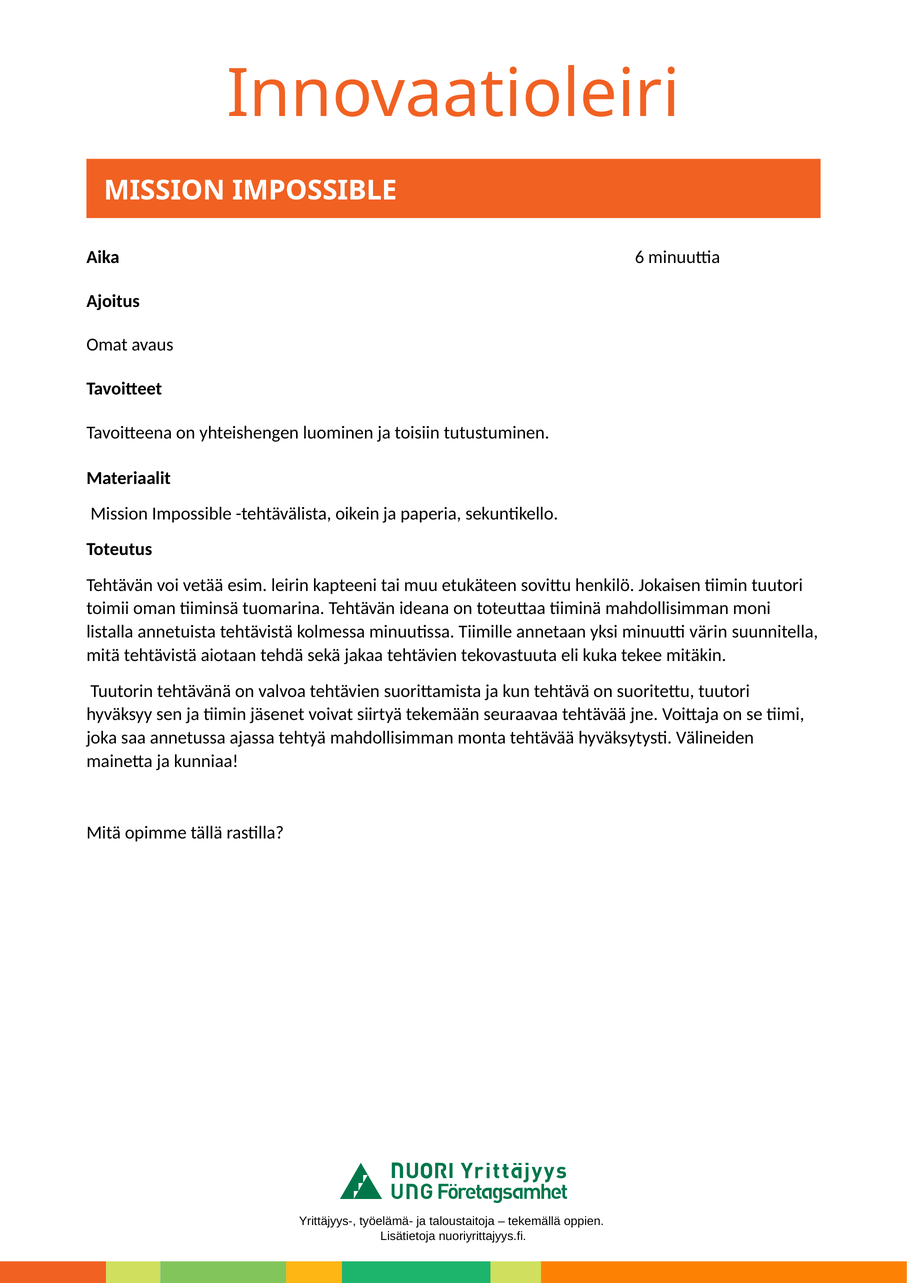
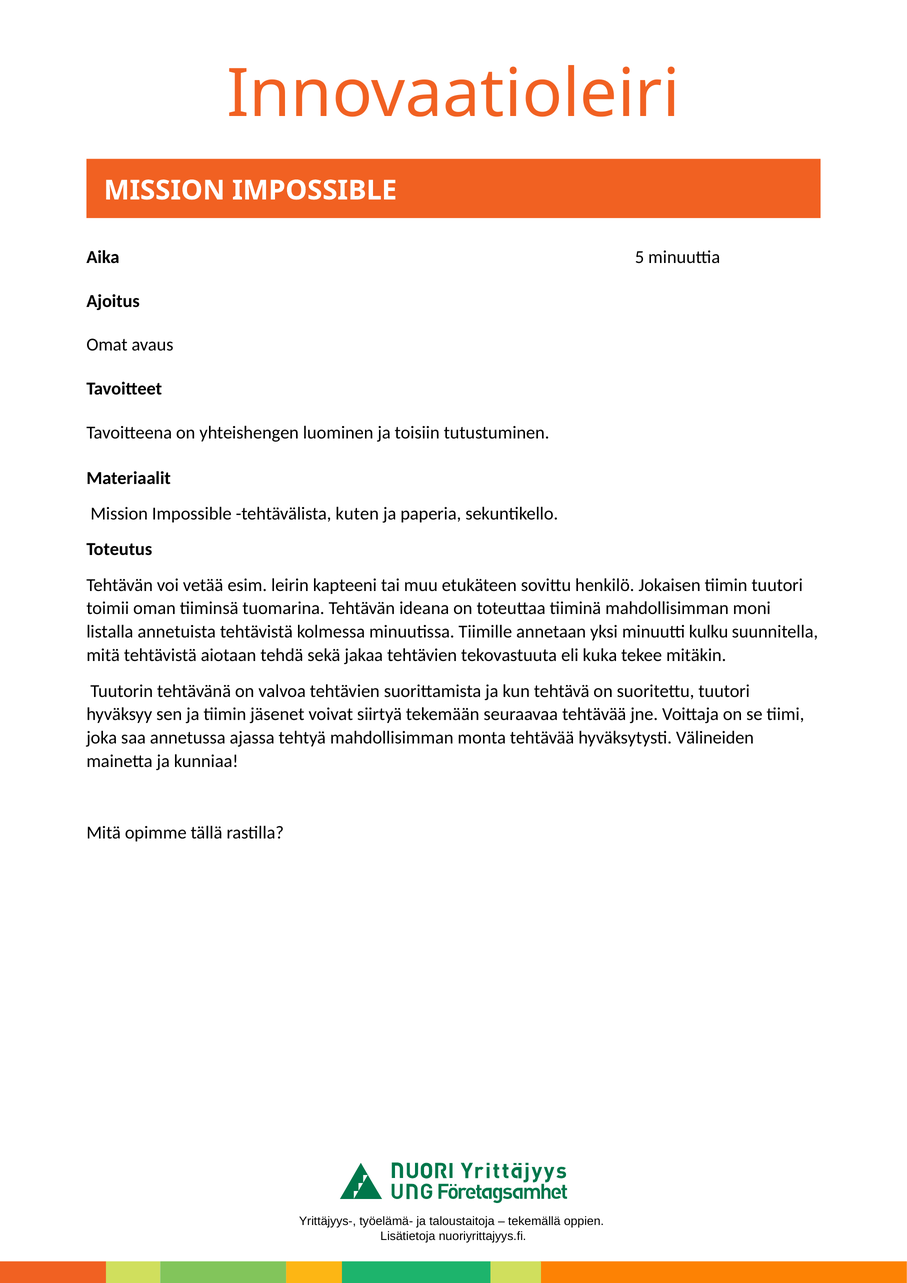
6: 6 -> 5
oikein: oikein -> kuten
värin: värin -> kulku
